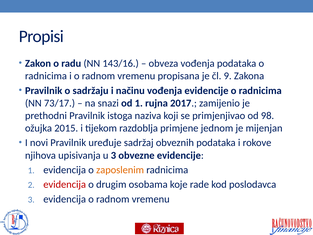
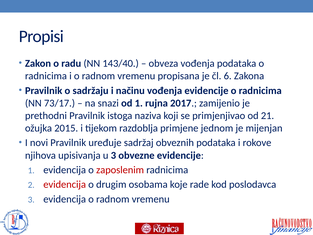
143/16: 143/16 -> 143/40
9: 9 -> 6
98: 98 -> 21
zaposlenim colour: orange -> red
